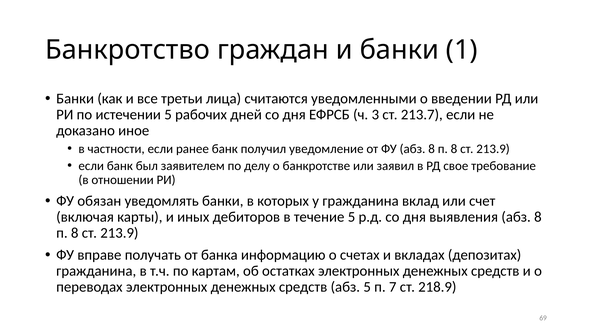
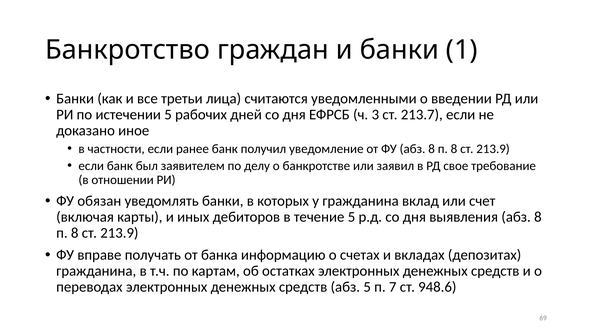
218.9: 218.9 -> 948.6
